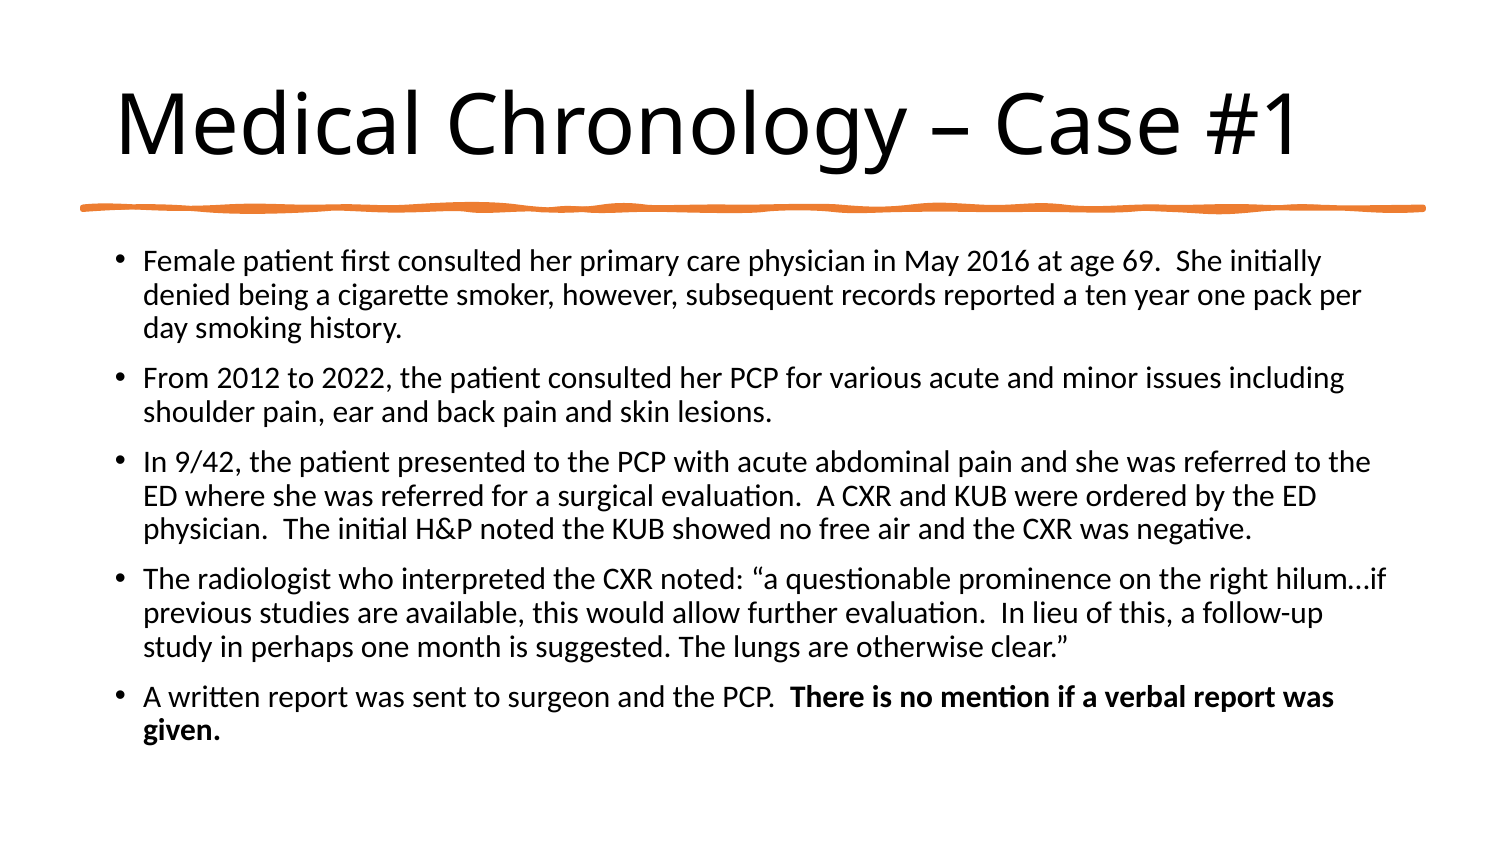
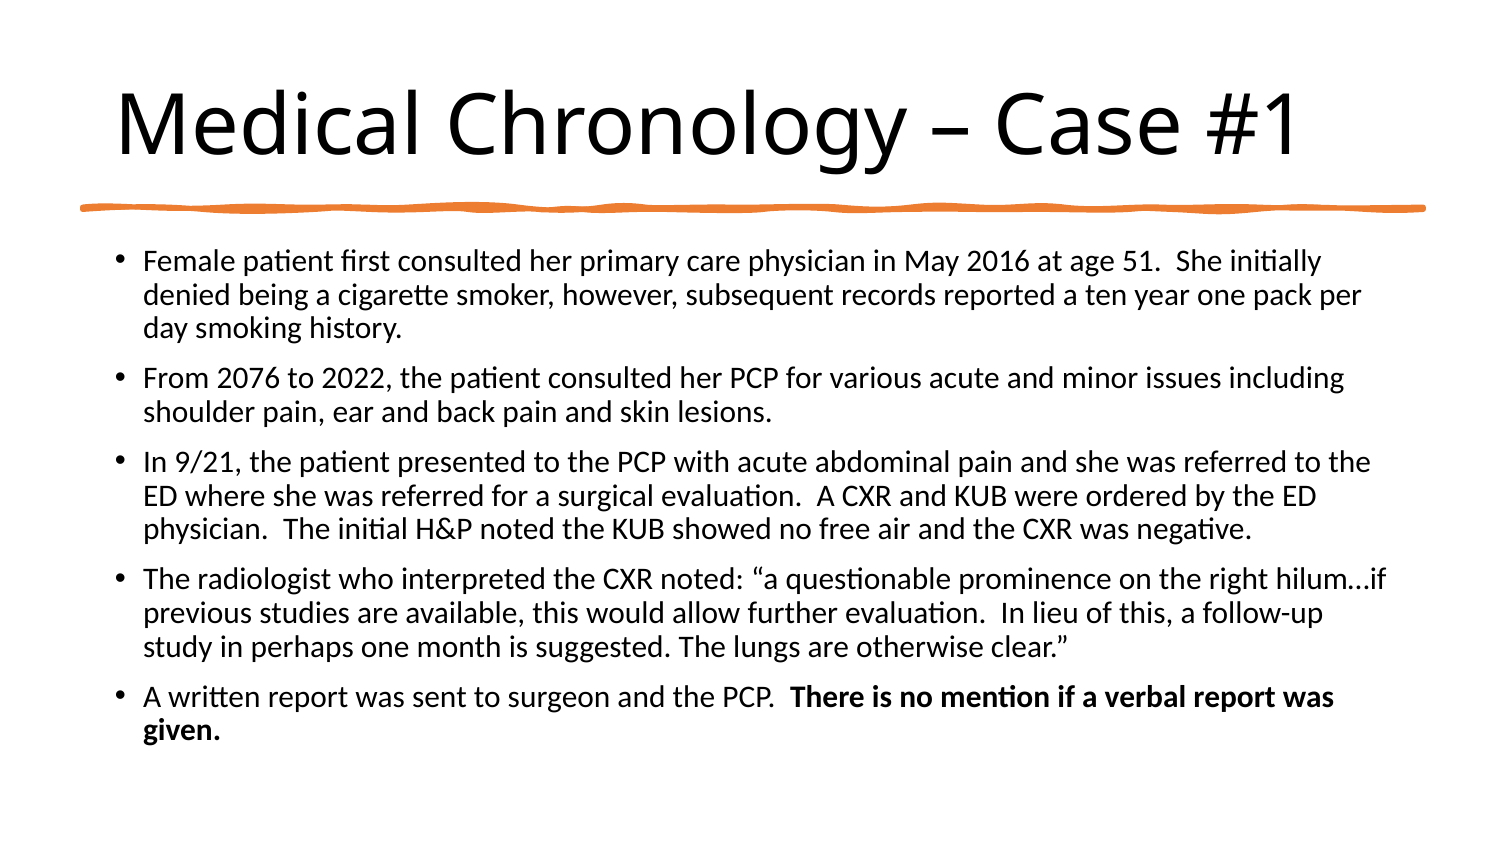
69: 69 -> 51
2012: 2012 -> 2076
9/42: 9/42 -> 9/21
